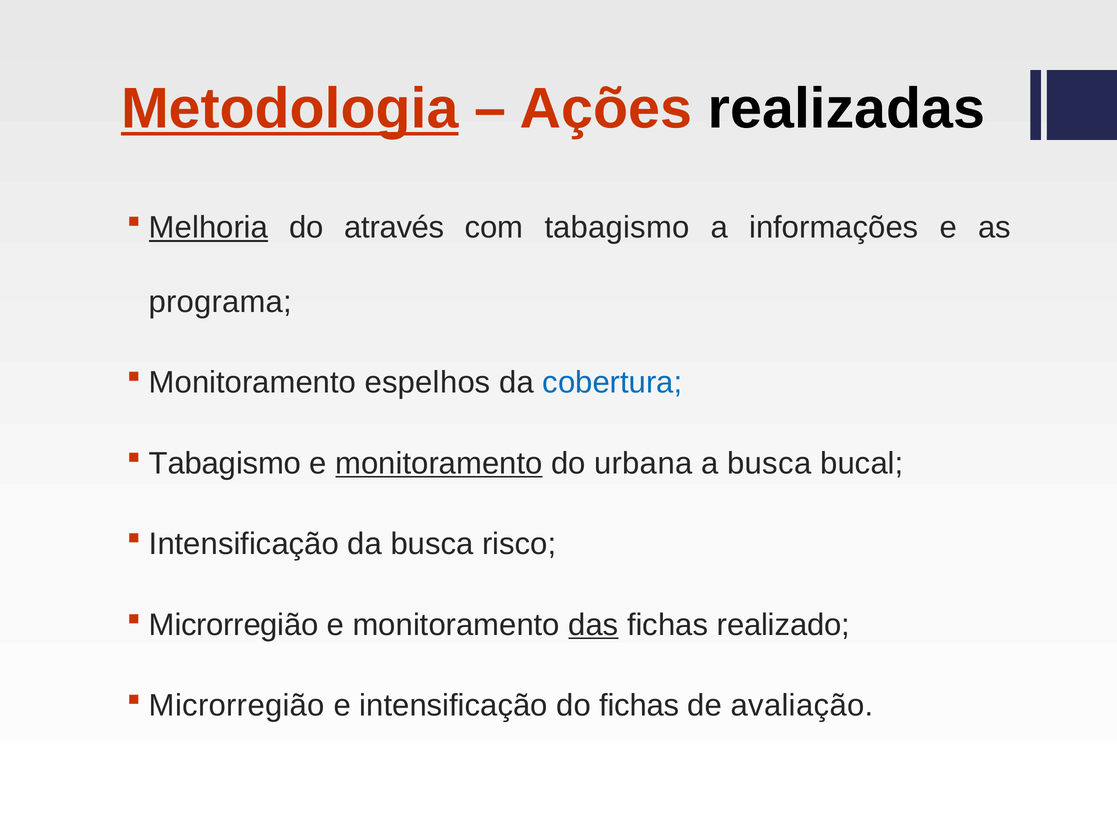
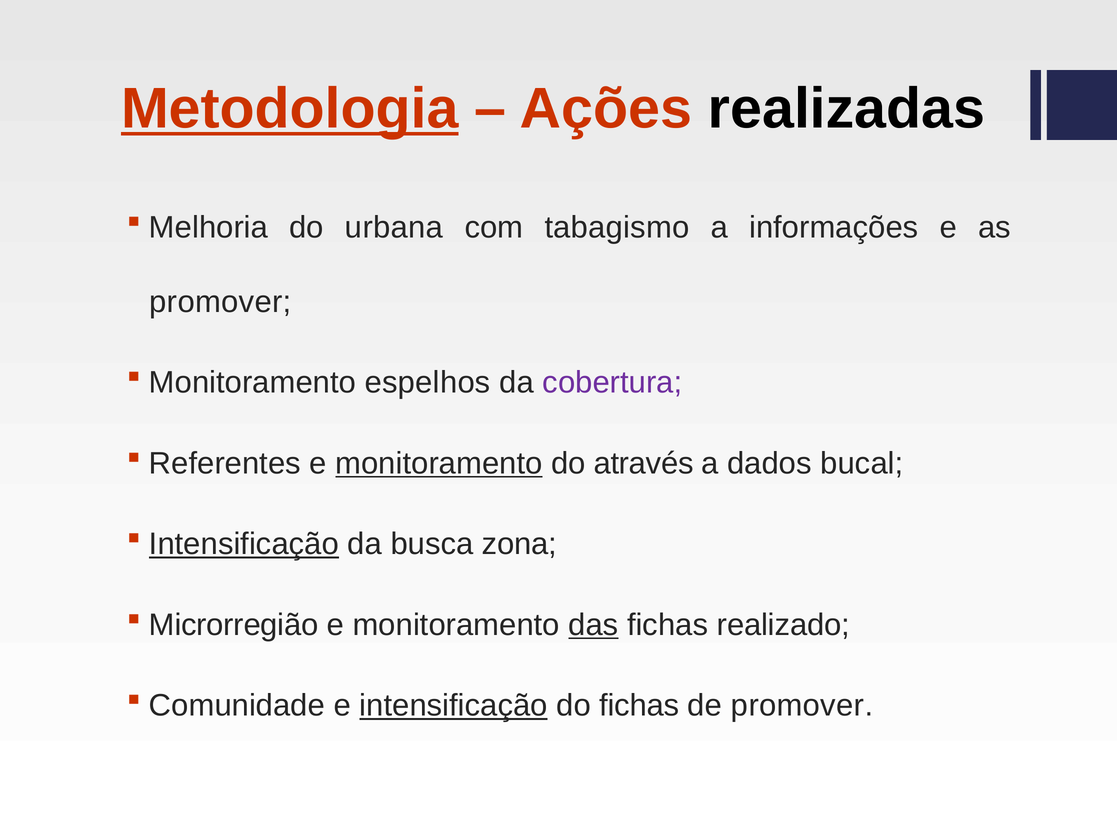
Melhoria underline: present -> none
através: através -> urbana
programa at (221, 302): programa -> promover
cobertura colour: blue -> purple
Tabagismo at (225, 463): Tabagismo -> Referentes
urbana: urbana -> através
a busca: busca -> dados
Intensificação at (244, 544) underline: none -> present
risco: risco -> zona
Microrregião at (237, 705): Microrregião -> Comunidade
intensificação at (454, 705) underline: none -> present
de avaliação: avaliação -> promover
